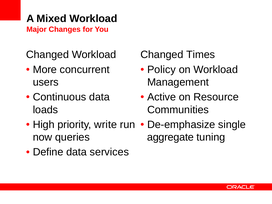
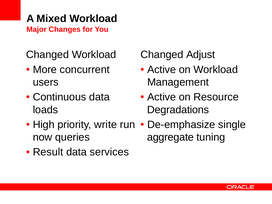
Times: Times -> Adjust
Policy at (162, 70): Policy -> Active
Communities: Communities -> Degradations
Define: Define -> Result
